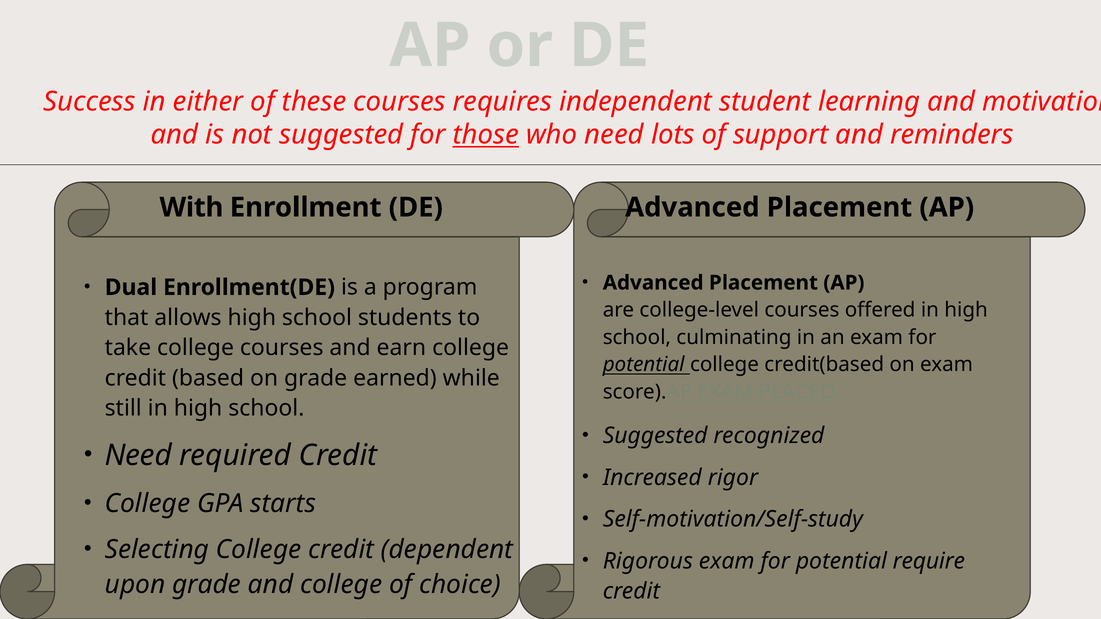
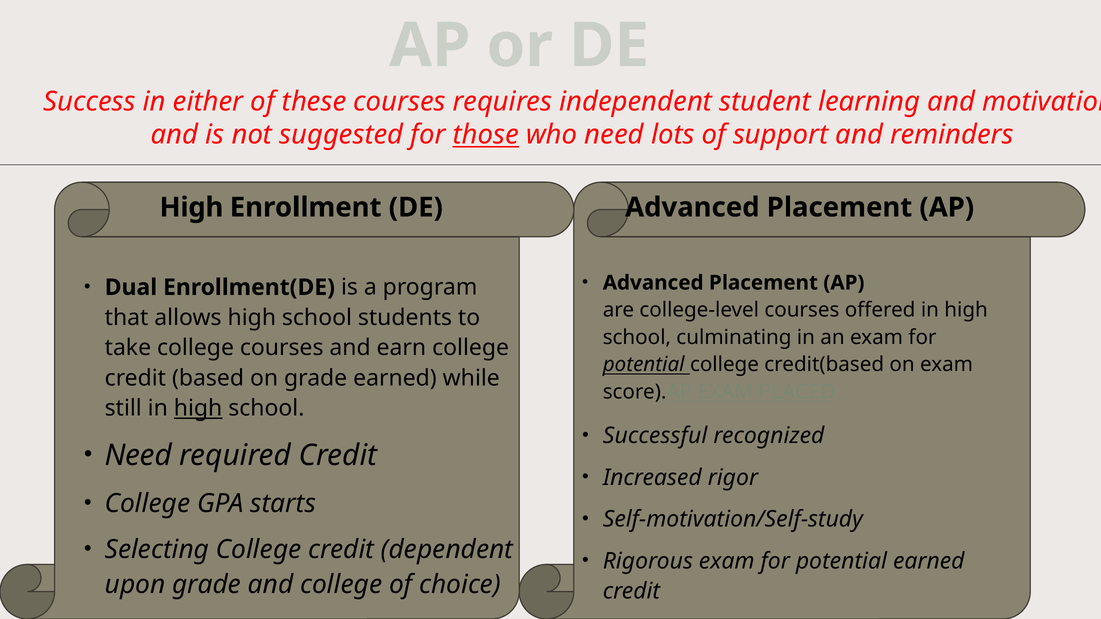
With at (191, 207): With -> High
high at (198, 409) underline: none -> present
Suggested at (655, 436): Suggested -> Successful
potential require: require -> earned
